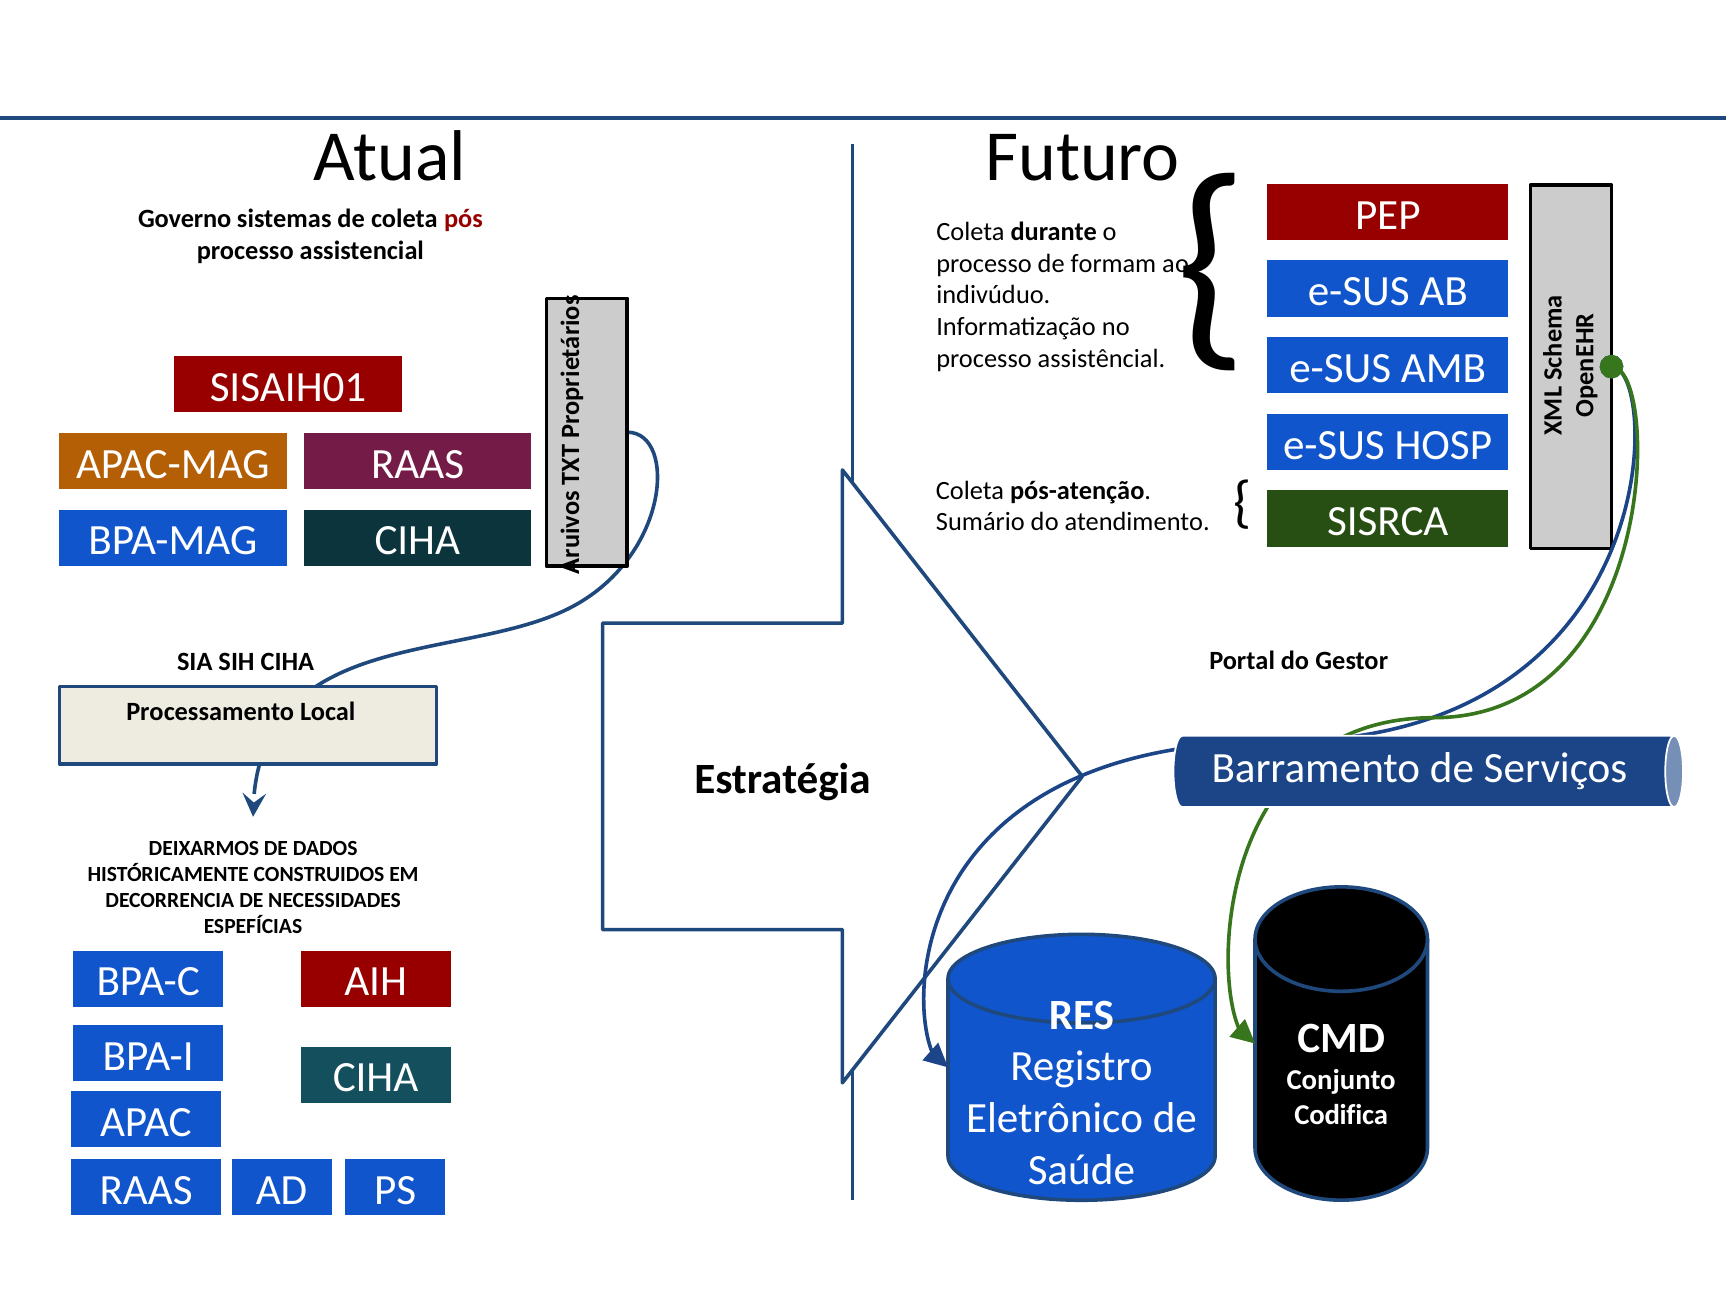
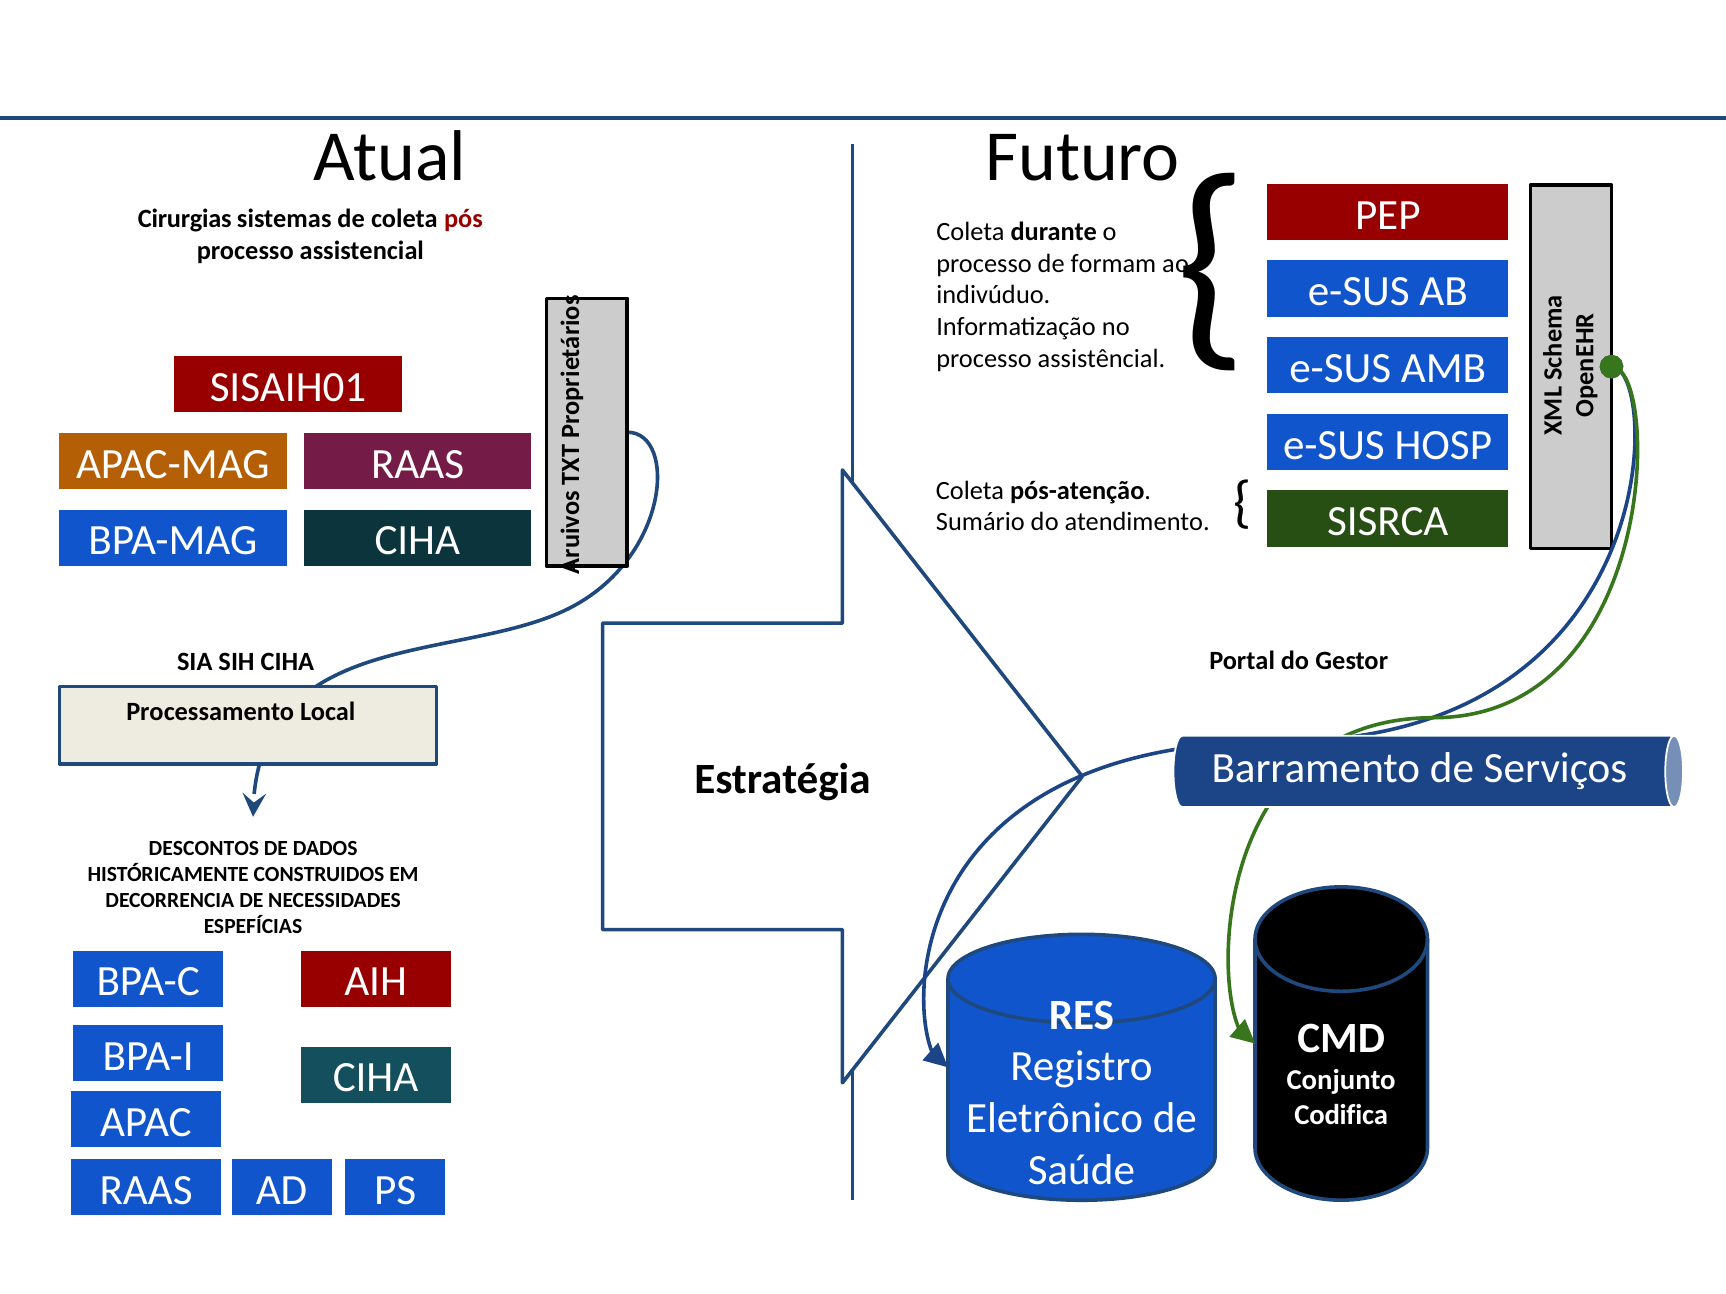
Governo: Governo -> Cirurgias
DEIXARMOS: DEIXARMOS -> DESCONTOS
